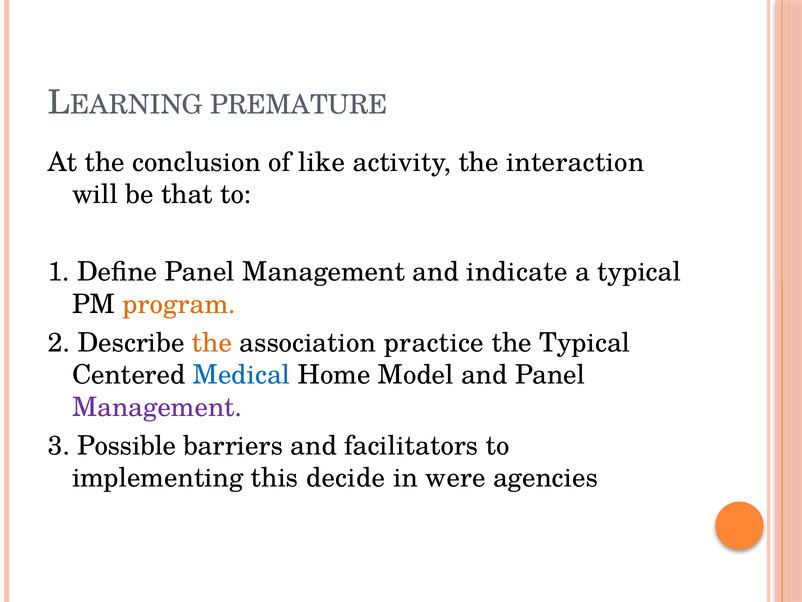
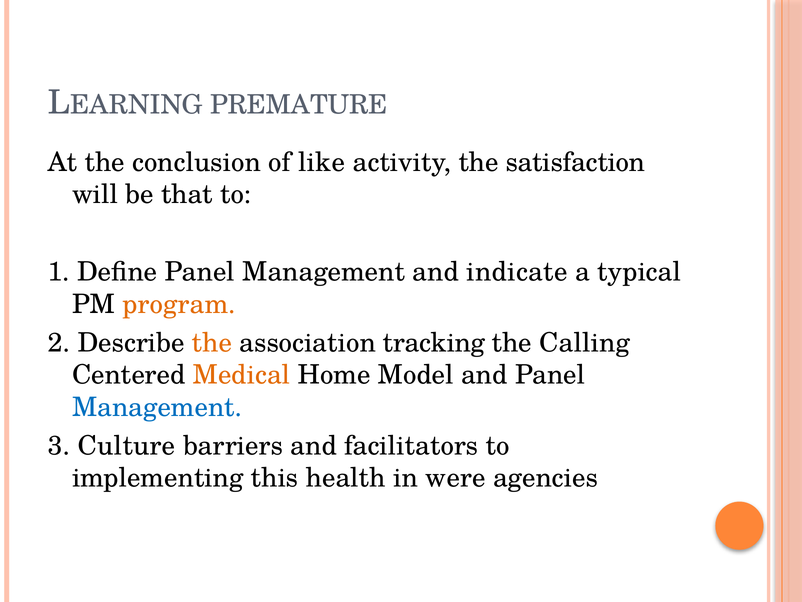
interaction: interaction -> satisfaction
practice: practice -> tracking
the Typical: Typical -> Calling
Medical colour: blue -> orange
Management at (157, 407) colour: purple -> blue
Possible: Possible -> Culture
decide: decide -> health
